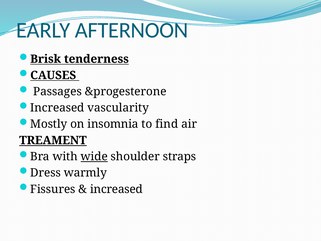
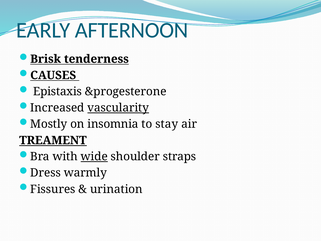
Passages: Passages -> Epistaxis
vascularity underline: none -> present
find: find -> stay
increased at (116, 189): increased -> urination
